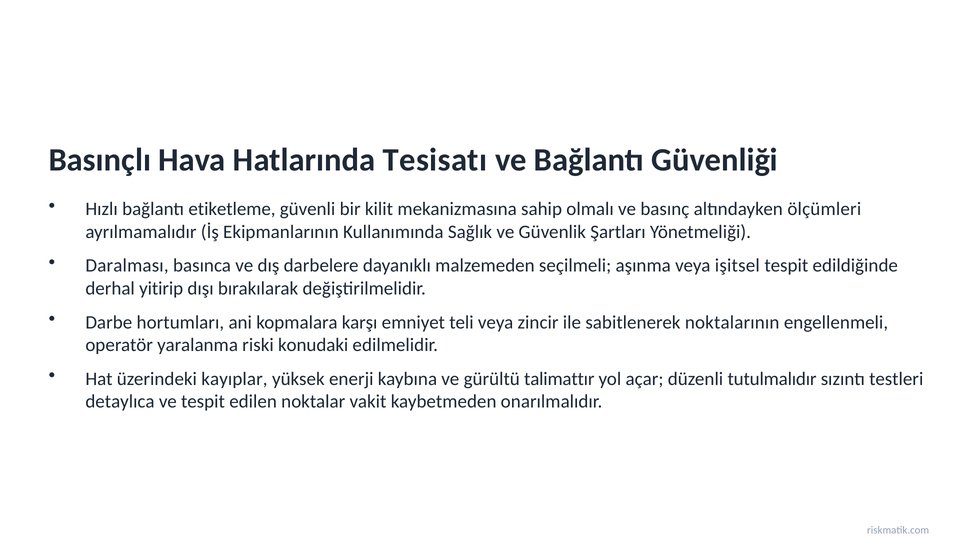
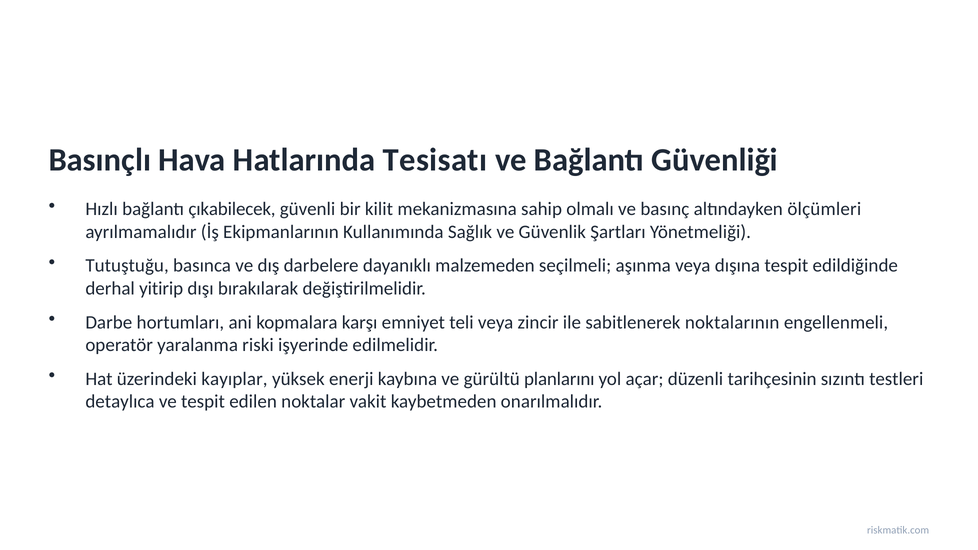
etiketleme: etiketleme -> çıkabilecek
Daralması: Daralması -> Tutuştuğu
işitsel: işitsel -> dışına
konudaki: konudaki -> işyerinde
talimattır: talimattır -> planlarını
tutulmalıdır: tutulmalıdır -> tarihçesinin
